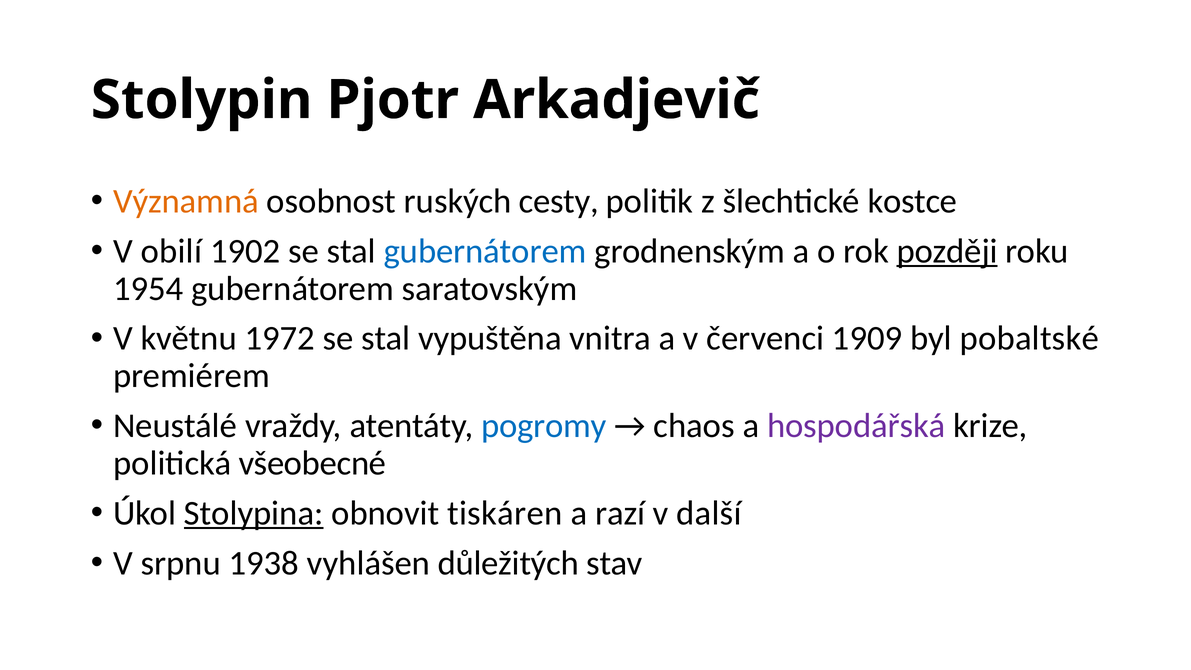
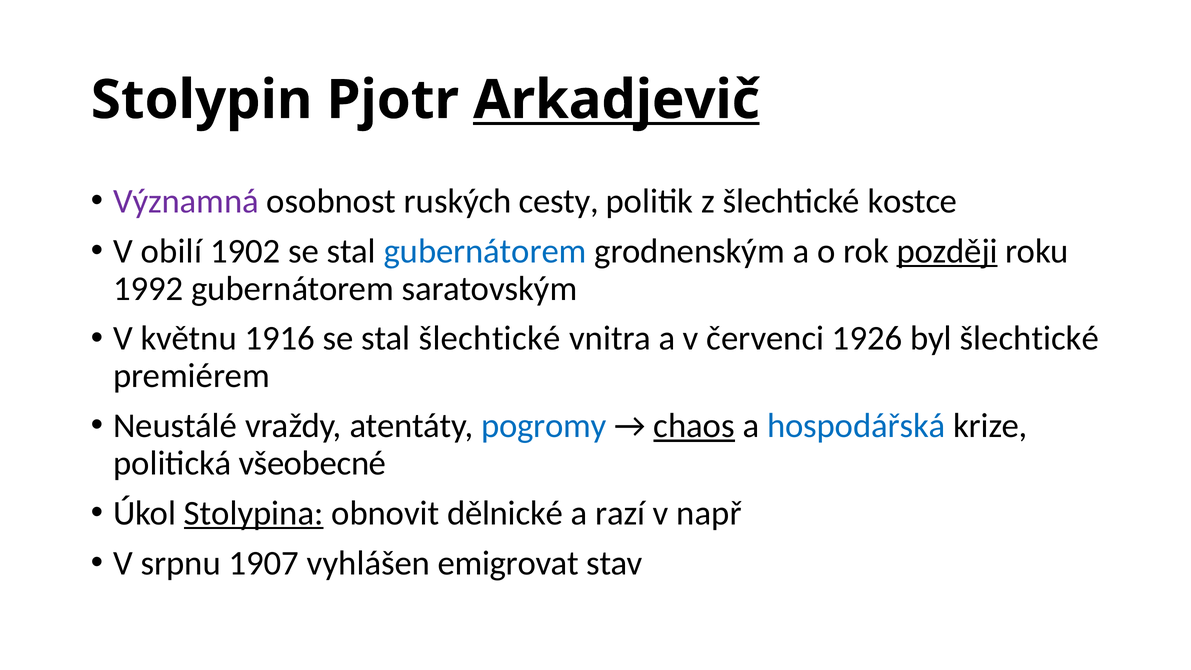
Arkadjevič underline: none -> present
Významná colour: orange -> purple
1954: 1954 -> 1992
1972: 1972 -> 1916
stal vypuštěna: vypuštěna -> šlechtické
1909: 1909 -> 1926
byl pobaltské: pobaltské -> šlechtické
chaos underline: none -> present
hospodářská colour: purple -> blue
tiskáren: tiskáren -> dělnické
další: další -> např
1938: 1938 -> 1907
důležitých: důležitých -> emigrovat
